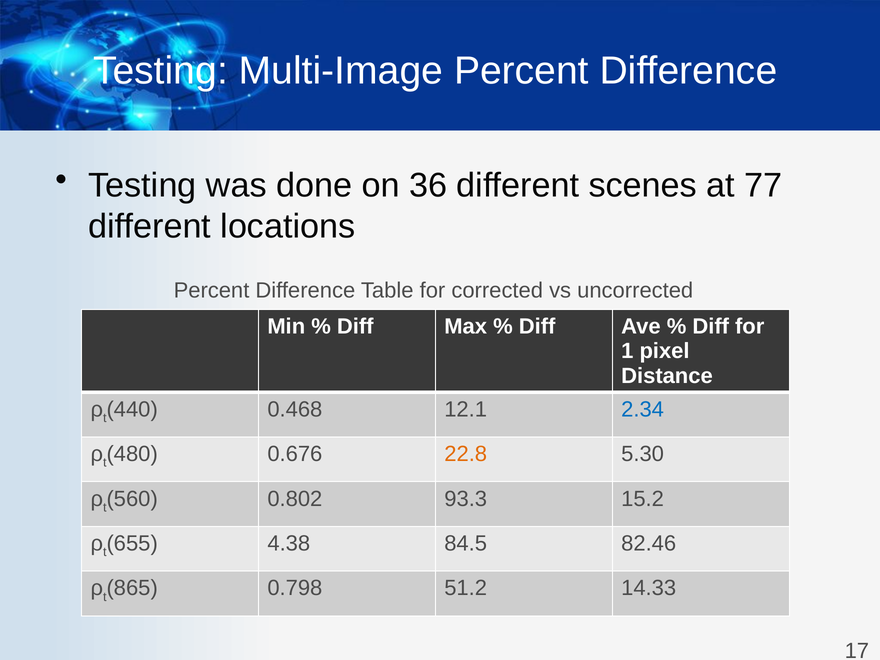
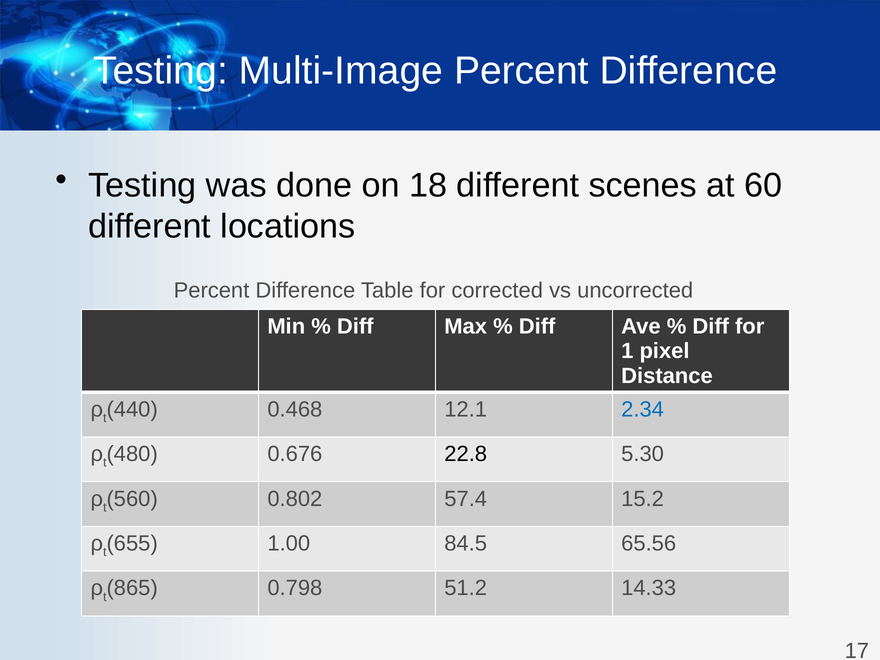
36: 36 -> 18
77: 77 -> 60
22.8 colour: orange -> black
93.3: 93.3 -> 57.4
4.38: 4.38 -> 1.00
82.46: 82.46 -> 65.56
